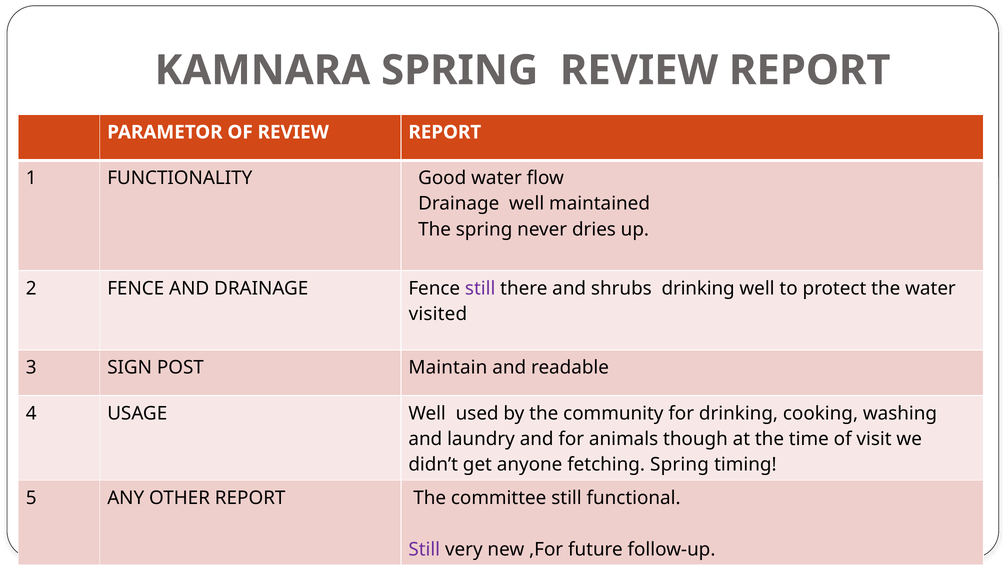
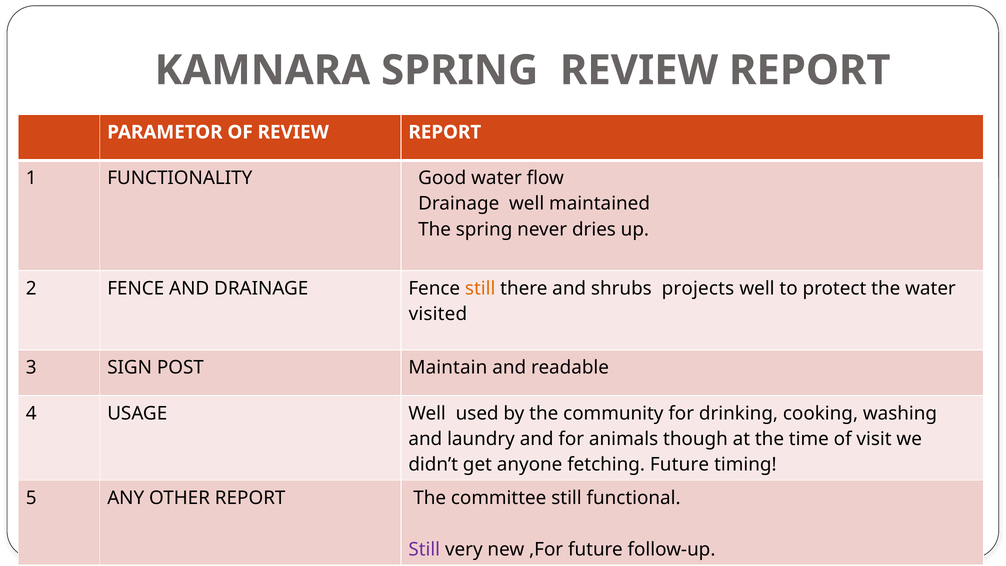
still at (480, 288) colour: purple -> orange
shrubs drinking: drinking -> projects
fetching Spring: Spring -> Future
